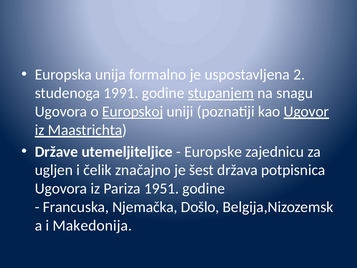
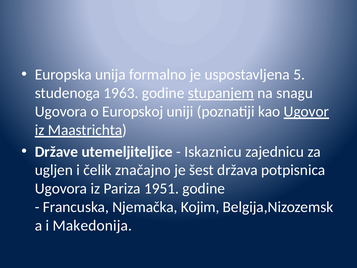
2: 2 -> 5
1991: 1991 -> 1963
Europskoj underline: present -> none
Europske: Europske -> Iskaznicu
Došlo: Došlo -> Kojim
